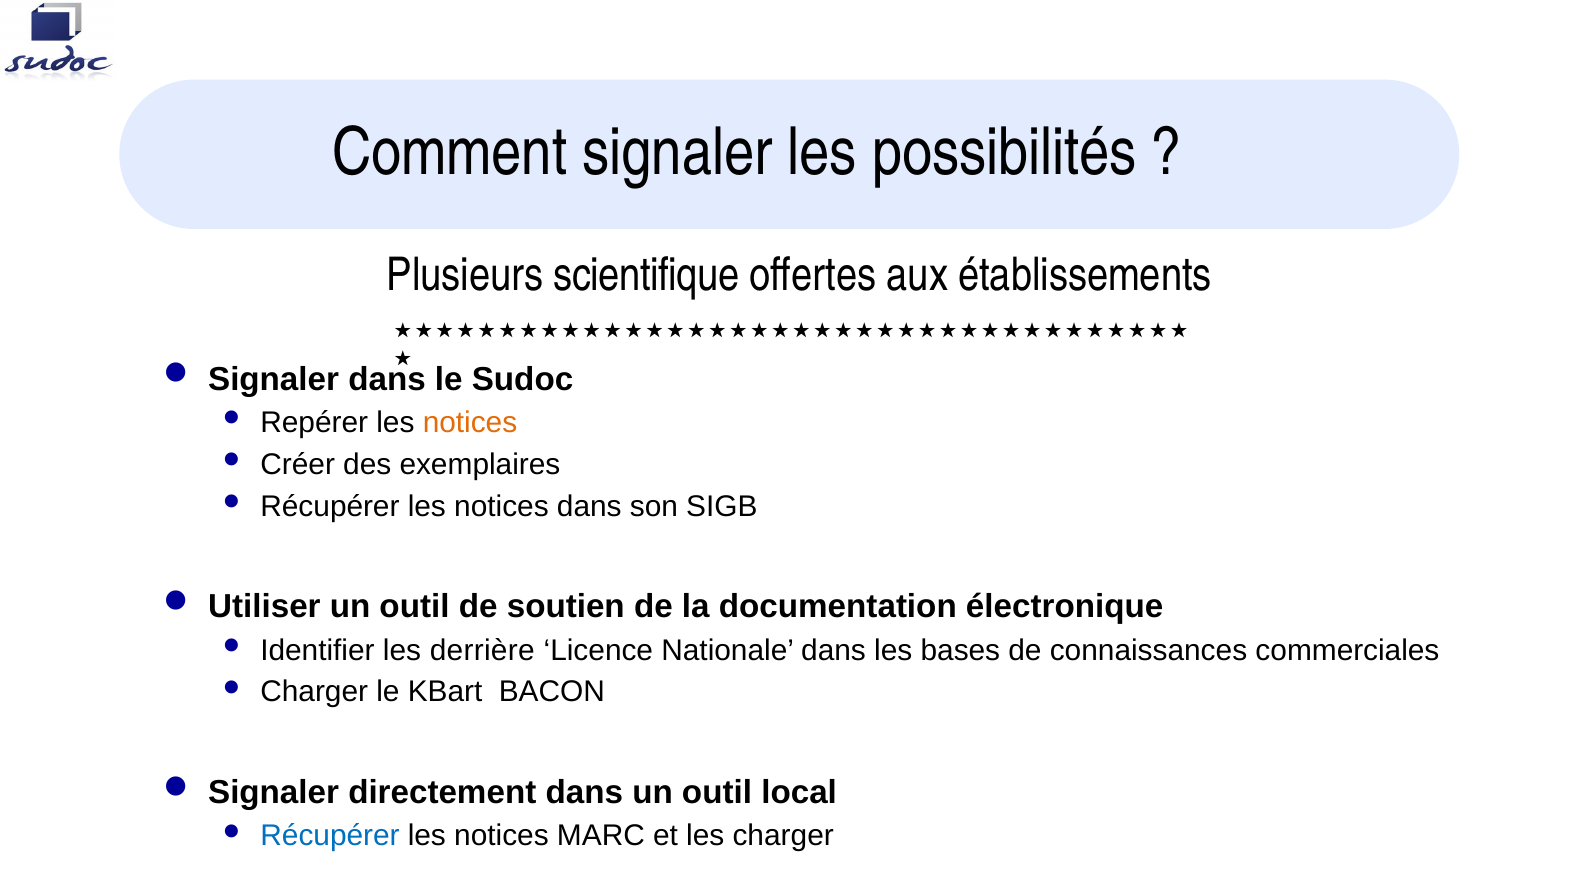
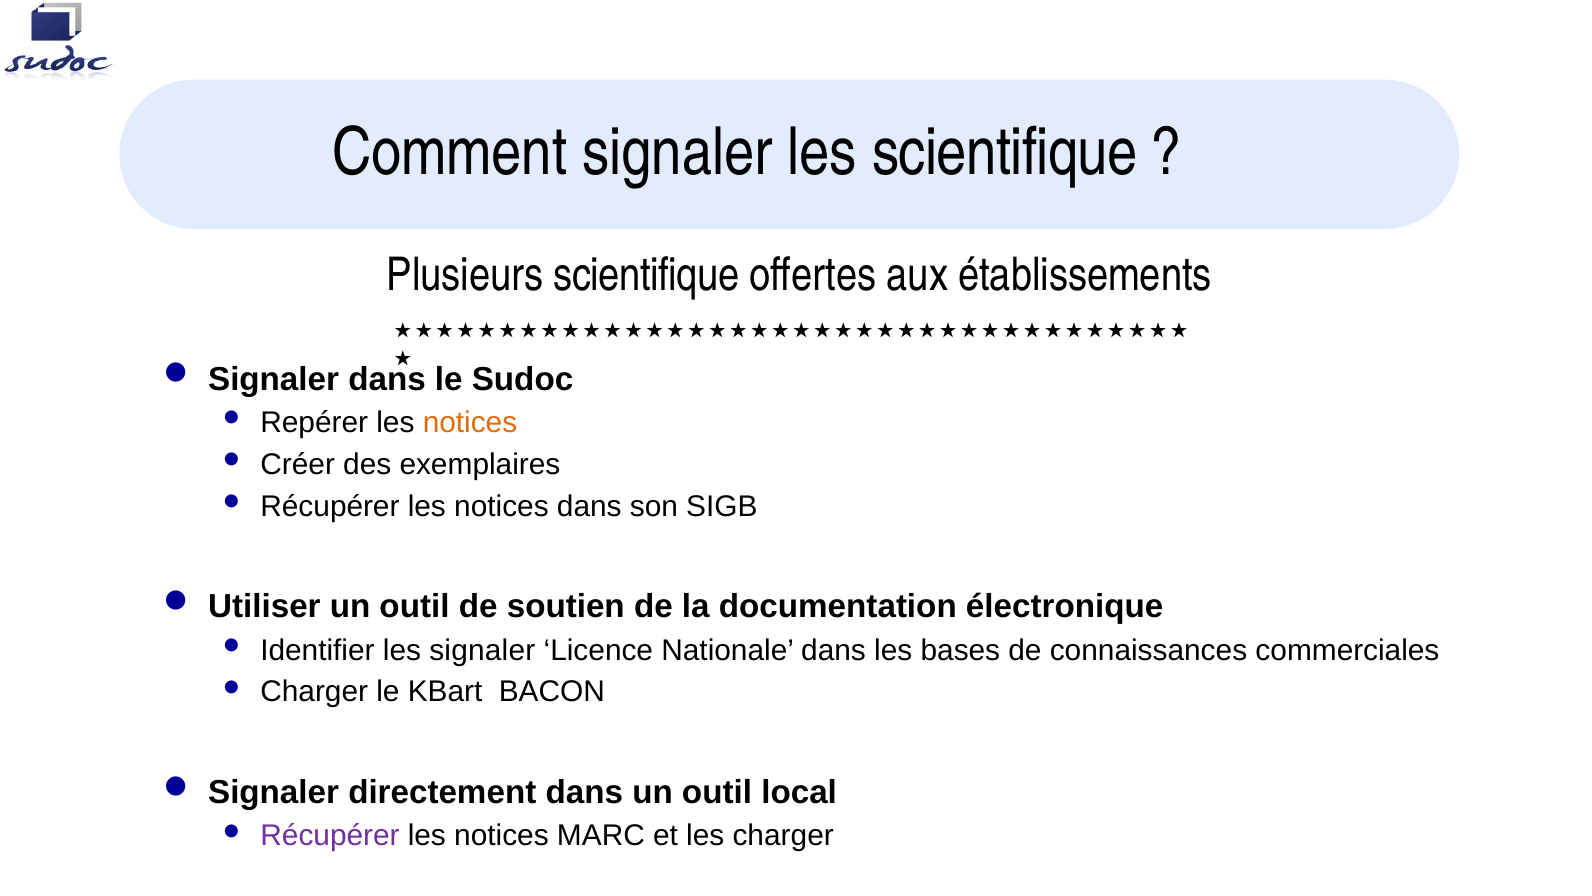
les possibilités: possibilités -> scientifique
les derrière: derrière -> signaler
Récupérer at (330, 836) colour: blue -> purple
